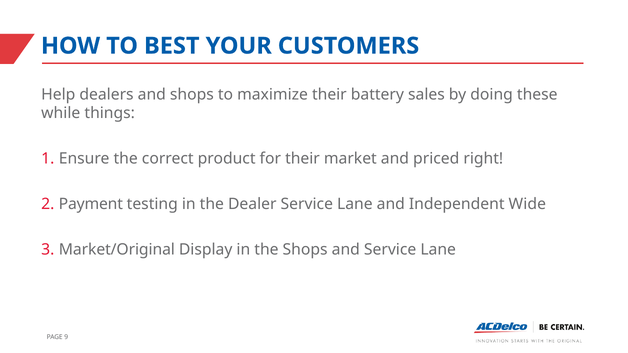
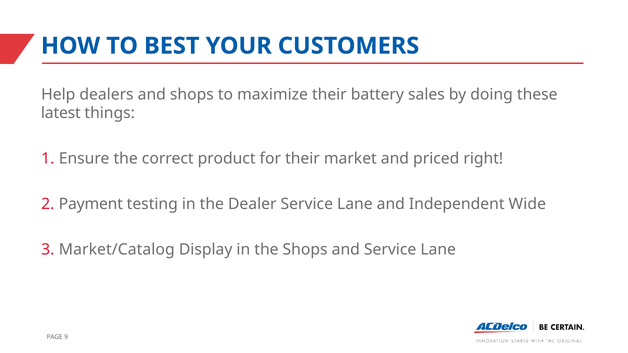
while: while -> latest
Market/Original: Market/Original -> Market/Catalog
